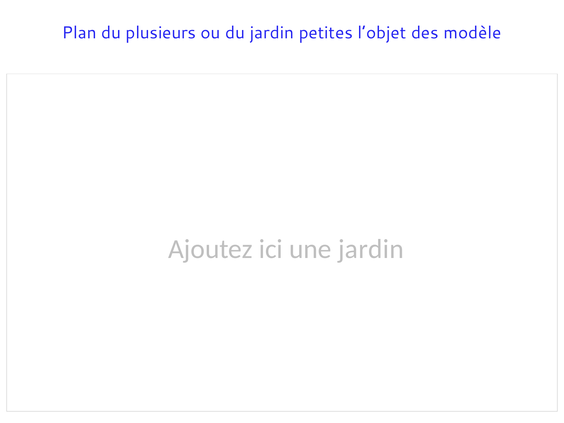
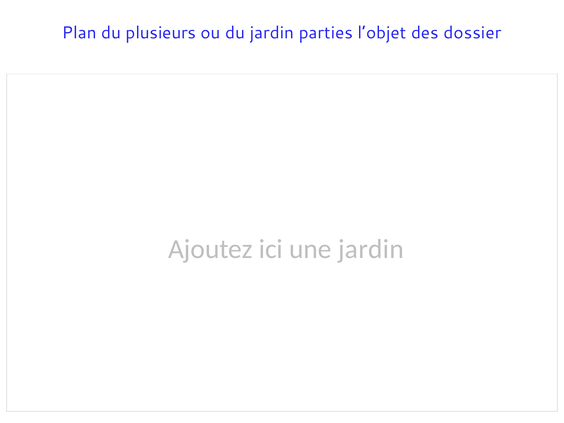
petites: petites -> parties
modèle: modèle -> dossier
